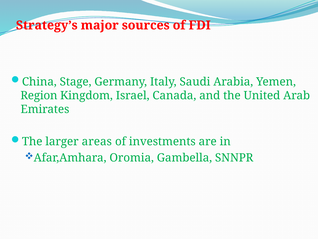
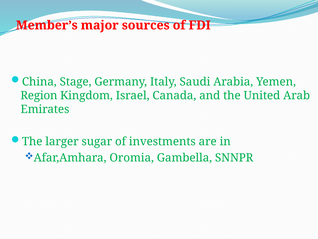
Strategy’s: Strategy’s -> Member’s
areas: areas -> sugar
